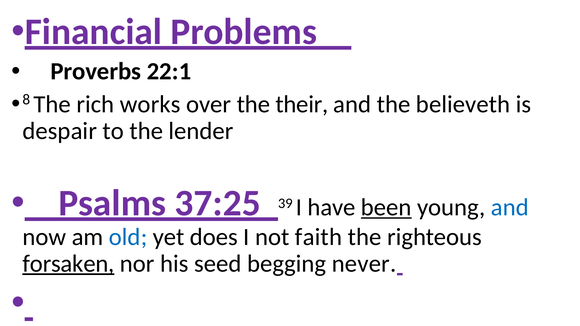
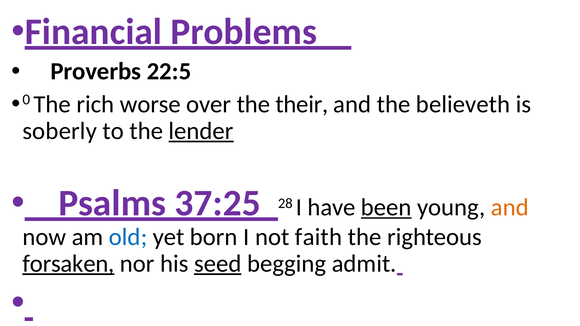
22:1: 22:1 -> 22:5
8: 8 -> 0
works: works -> worse
despair: despair -> soberly
lender underline: none -> present
39: 39 -> 28
and at (510, 208) colour: blue -> orange
does: does -> born
seed underline: none -> present
never: never -> admit
